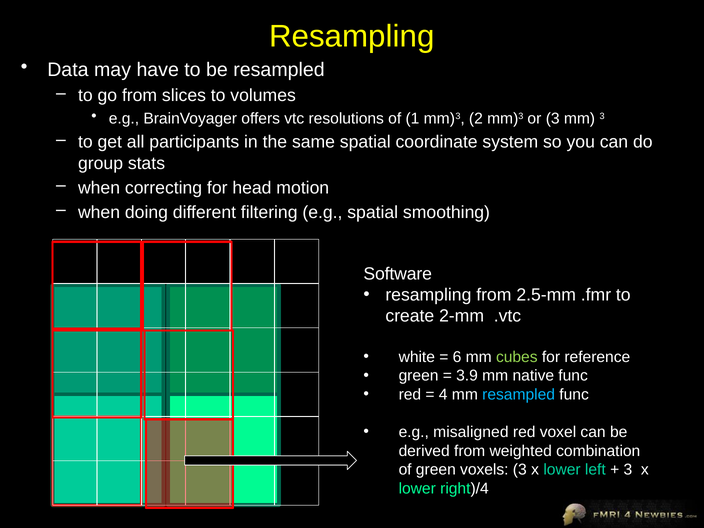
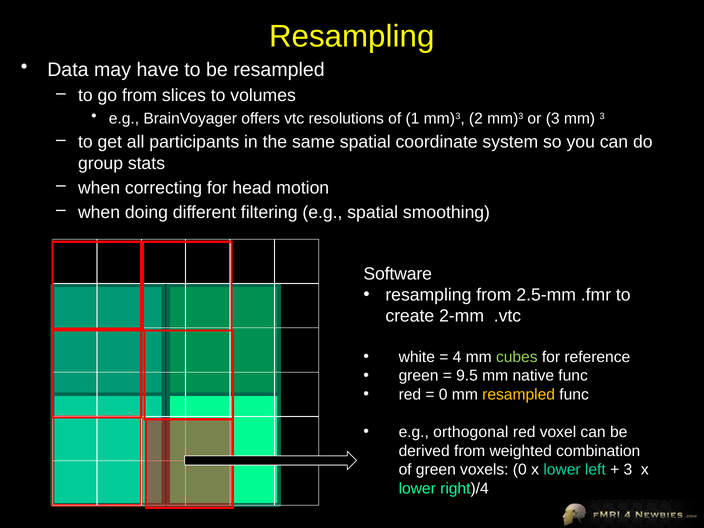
6: 6 -> 4
3.9: 3.9 -> 9.5
4 at (443, 395): 4 -> 0
resampled at (519, 395) colour: light blue -> yellow
misaligned: misaligned -> orthogonal
voxels 3: 3 -> 0
